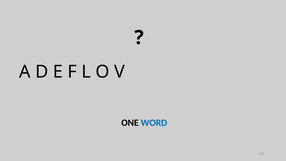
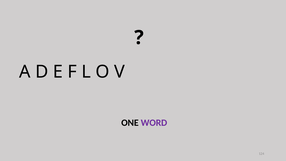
WORD colour: blue -> purple
